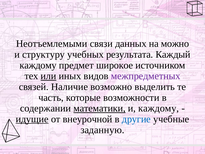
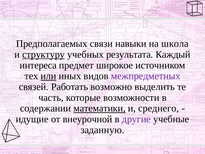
Неотъемлемыми: Неотъемлемыми -> Предполагаемых
данных: данных -> навыки
можно: можно -> школа
структуру underline: none -> present
каждому at (38, 65): каждому -> интереса
Наличие: Наличие -> Работать
и каждому: каждому -> среднего
идущие underline: present -> none
другие colour: blue -> purple
